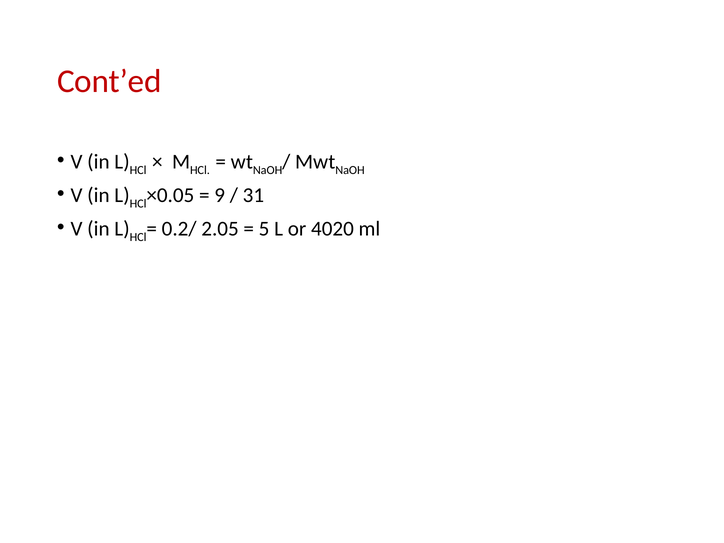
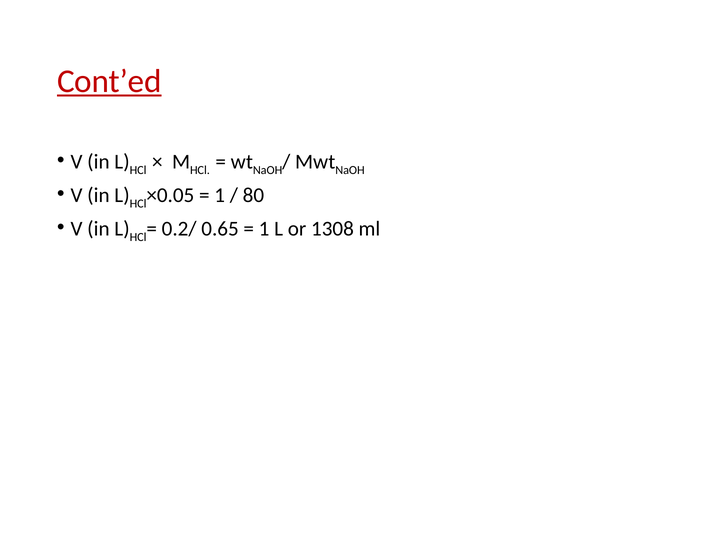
Cont’ed underline: none -> present
9 at (220, 195): 9 -> 1
31: 31 -> 80
2.05: 2.05 -> 0.65
5 at (264, 229): 5 -> 1
4020: 4020 -> 1308
